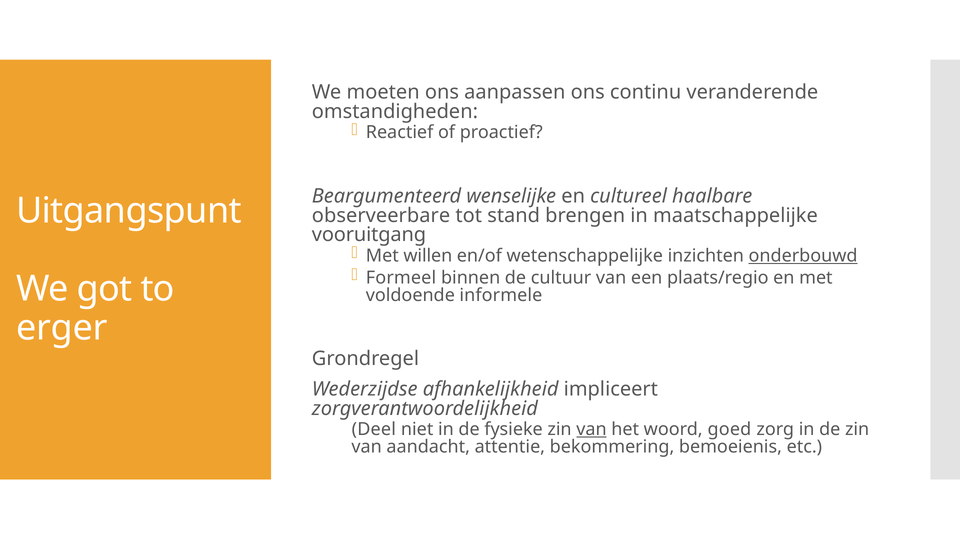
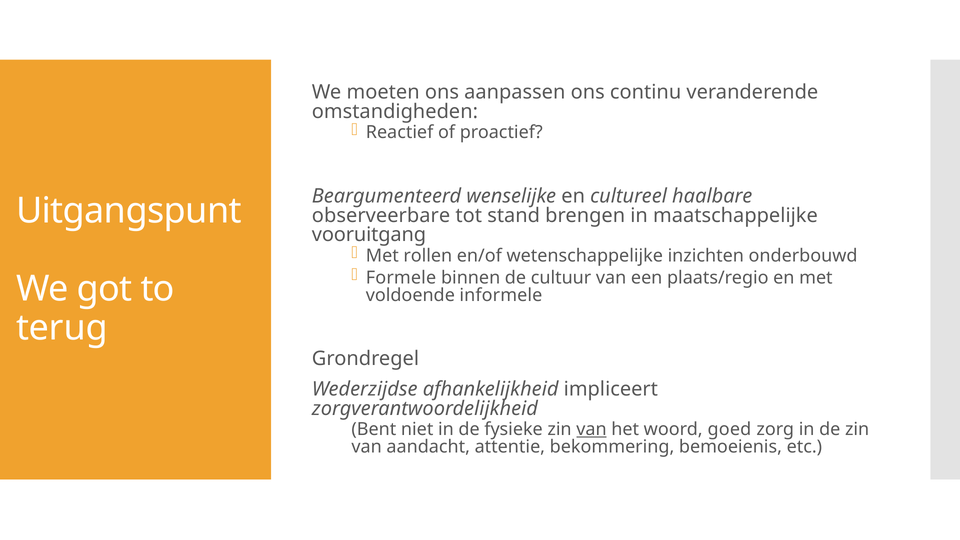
willen: willen -> rollen
onderbouwd underline: present -> none
Formeel: Formeel -> Formele
erger: erger -> terug
Deel: Deel -> Bent
